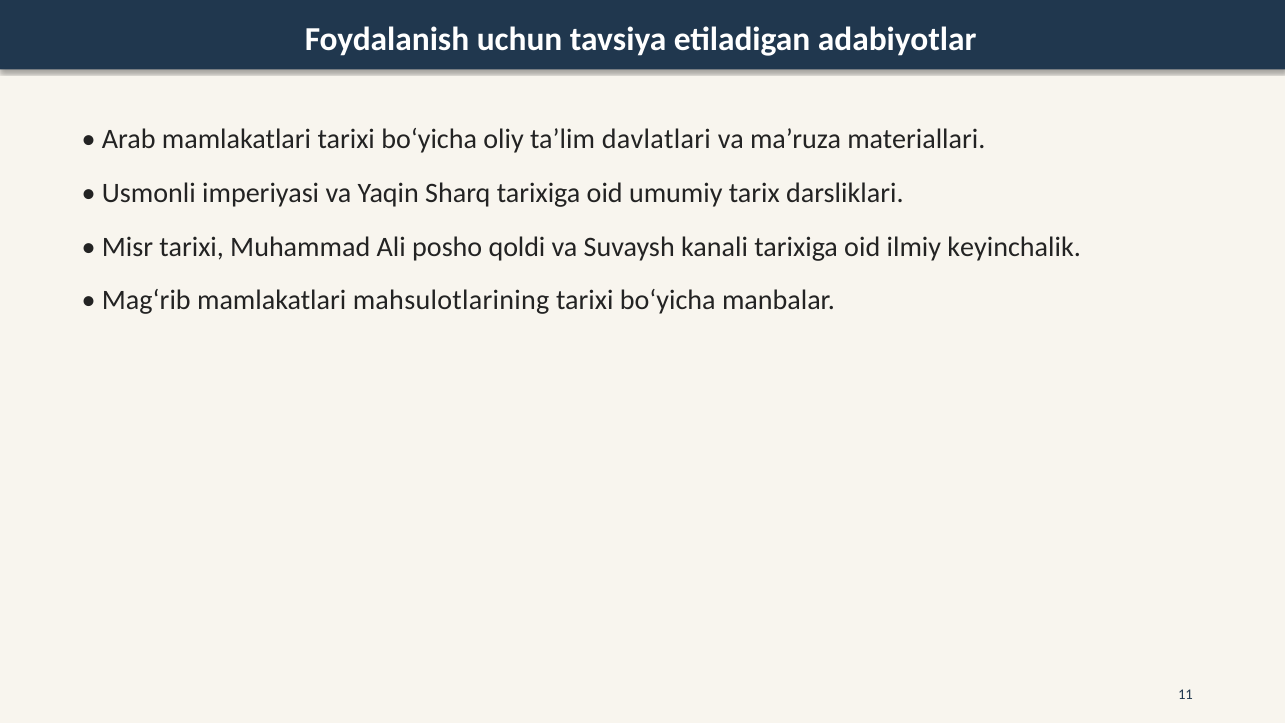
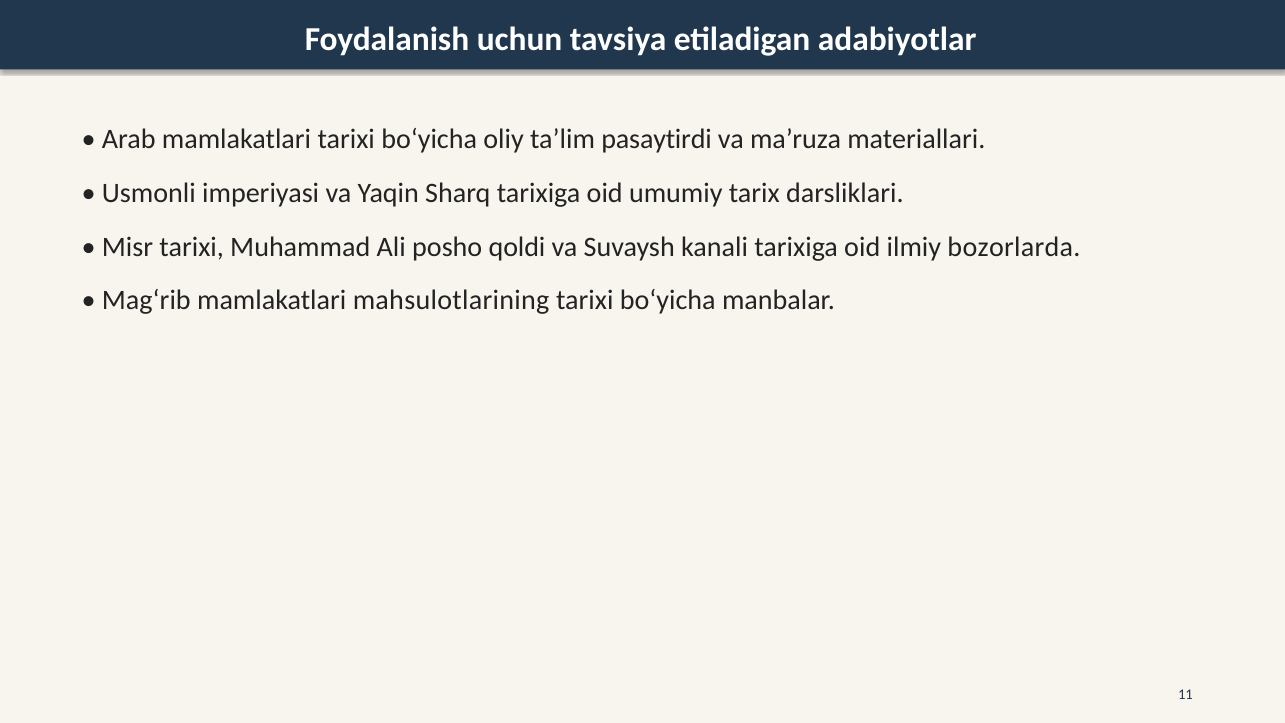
davlatlari: davlatlari -> pasaytirdi
keyinchalik: keyinchalik -> bozorlarda
